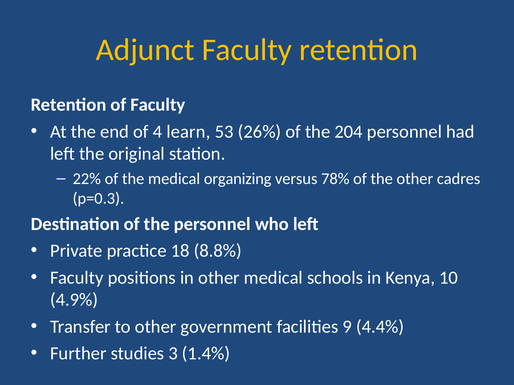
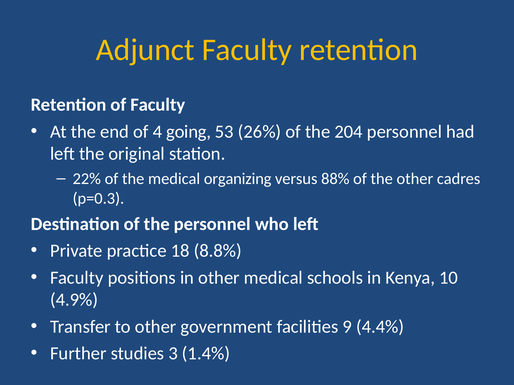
learn: learn -> going
78%: 78% -> 88%
